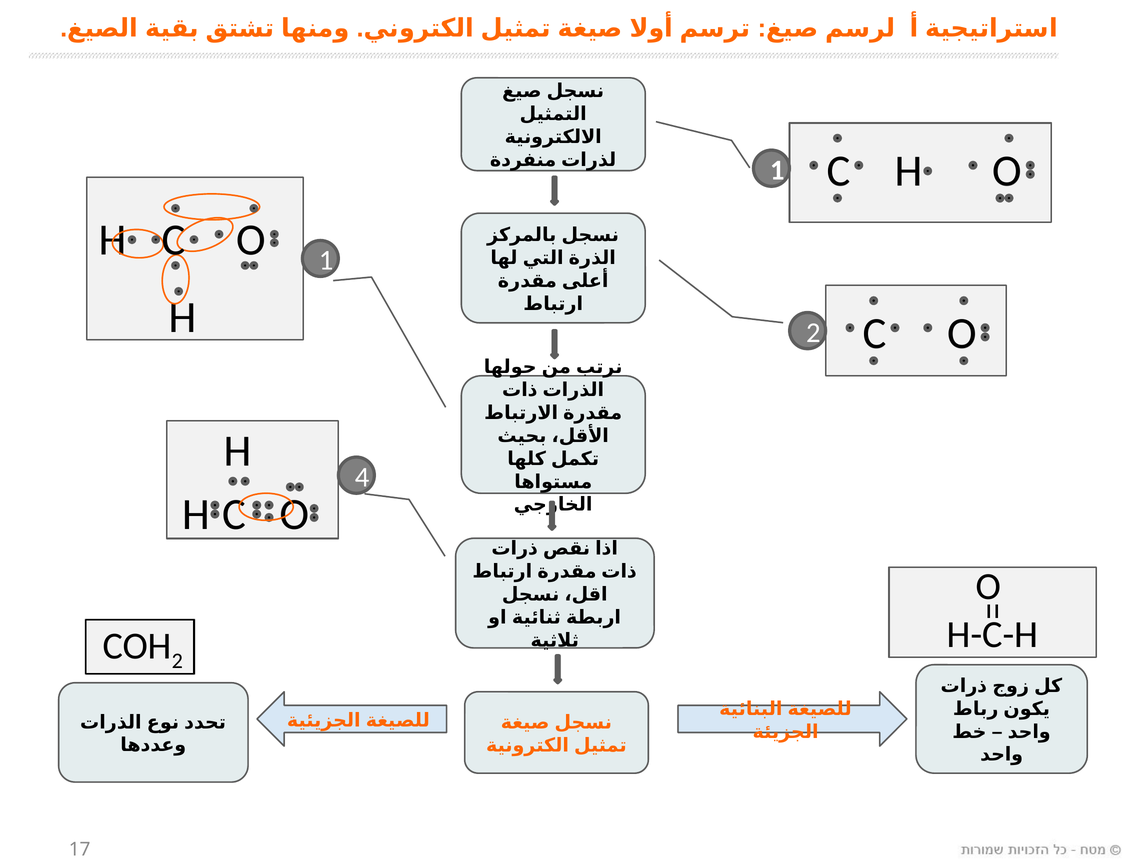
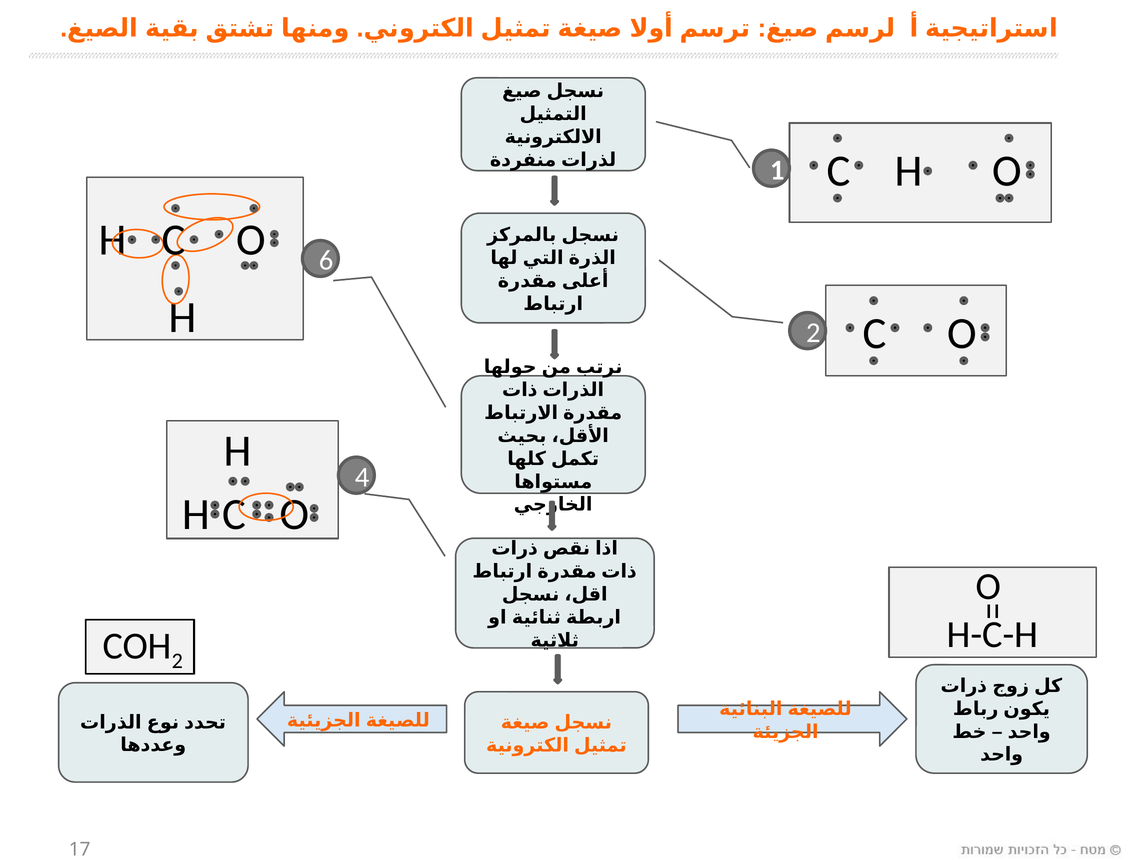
1 at (326, 260): 1 -> 6
